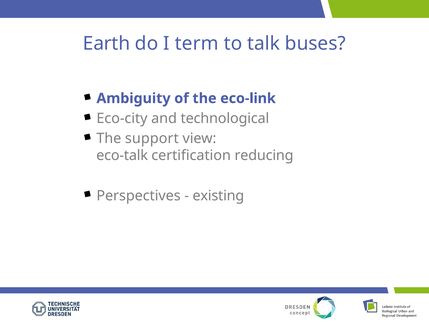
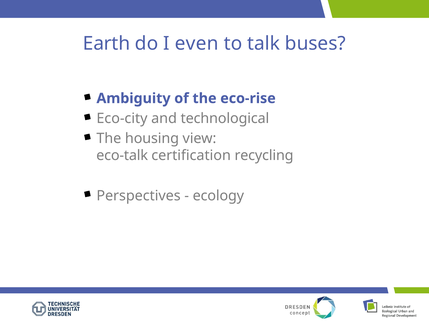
term: term -> even
eco-link: eco-link -> eco-rise
support: support -> housing
reducing: reducing -> recycling
existing: existing -> ecology
